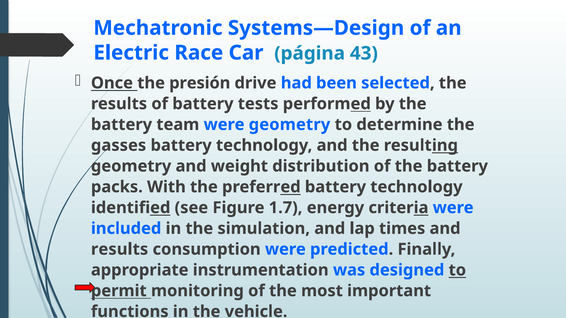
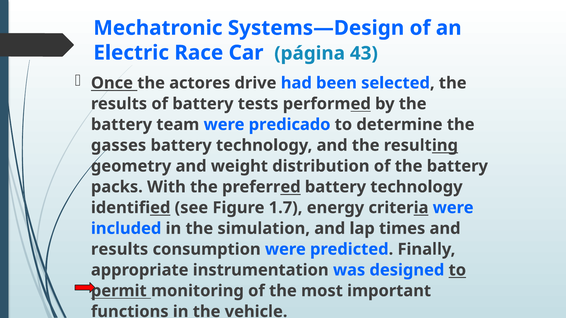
presión: presión -> actores
were geometry: geometry -> predicado
